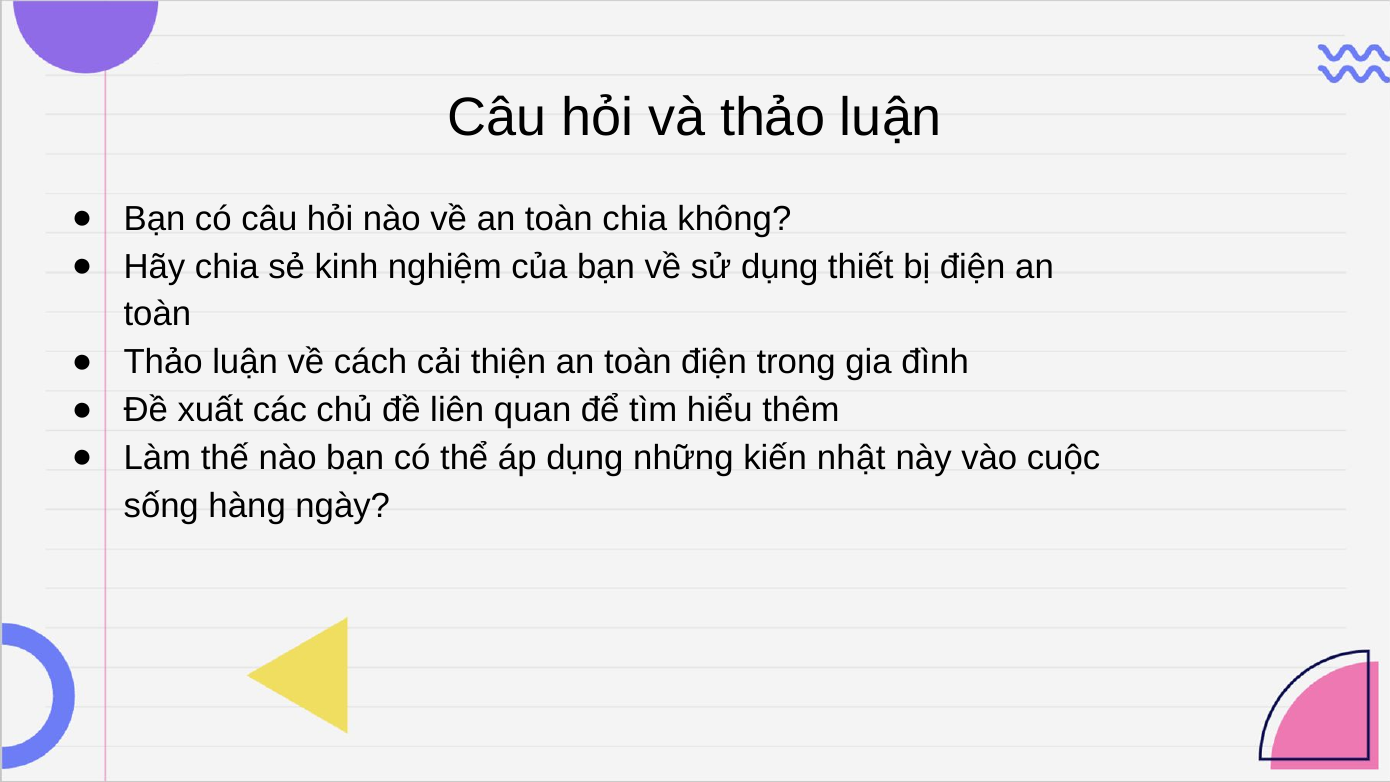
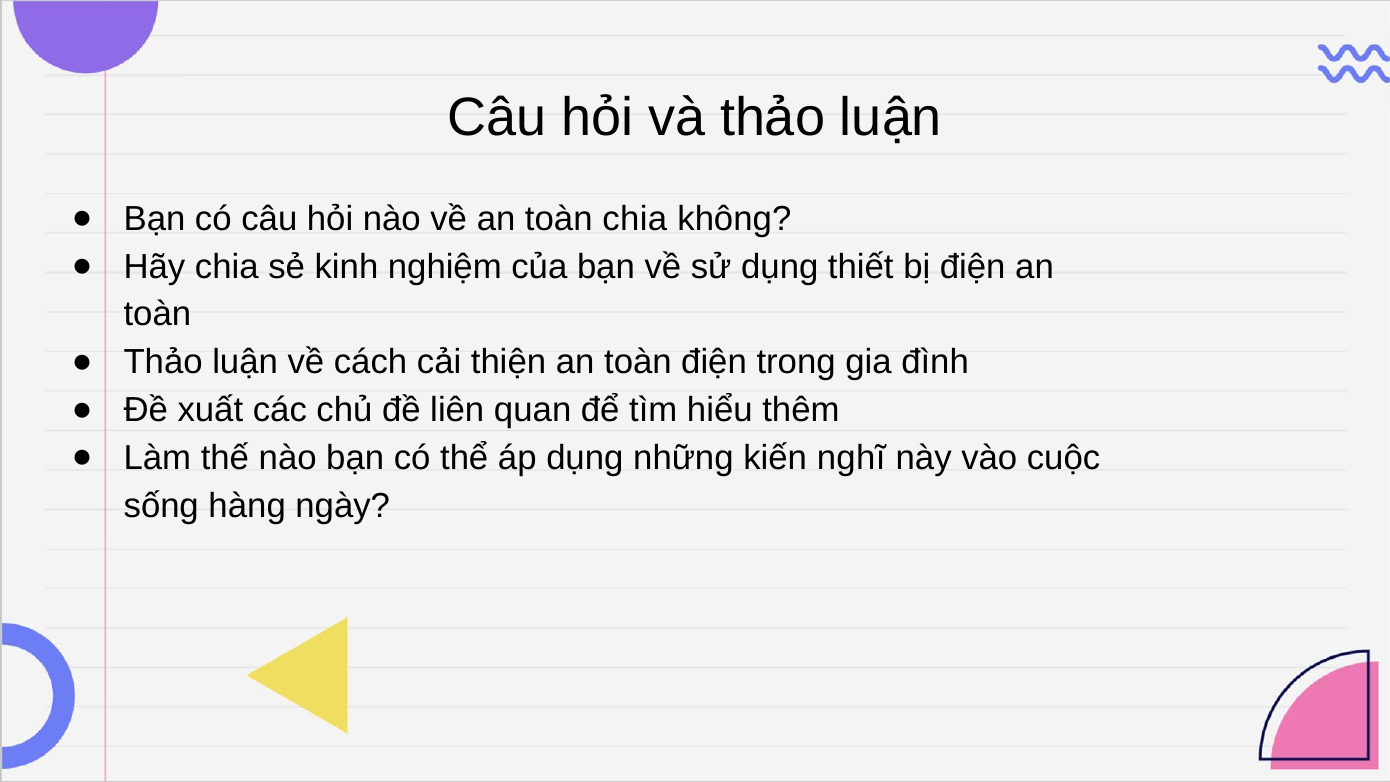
nhật: nhật -> nghĩ
